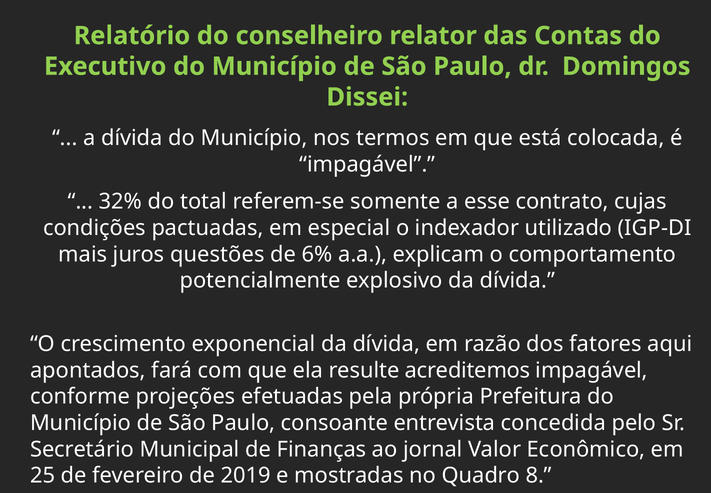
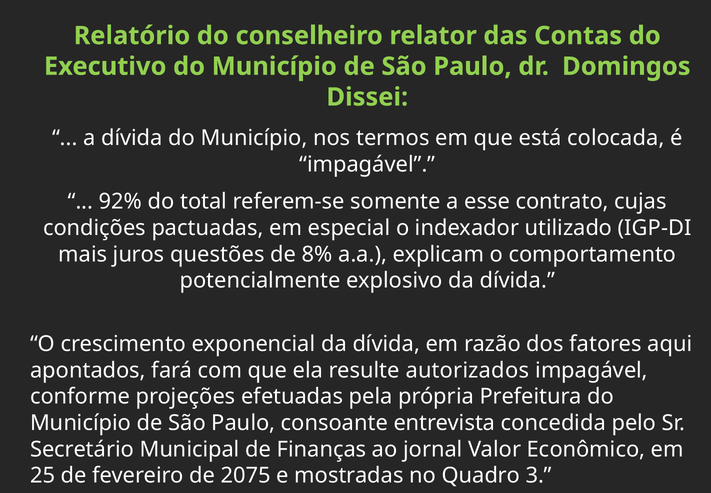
32%: 32% -> 92%
6%: 6% -> 8%
acreditemos: acreditemos -> autorizados
2019: 2019 -> 2075
8: 8 -> 3
